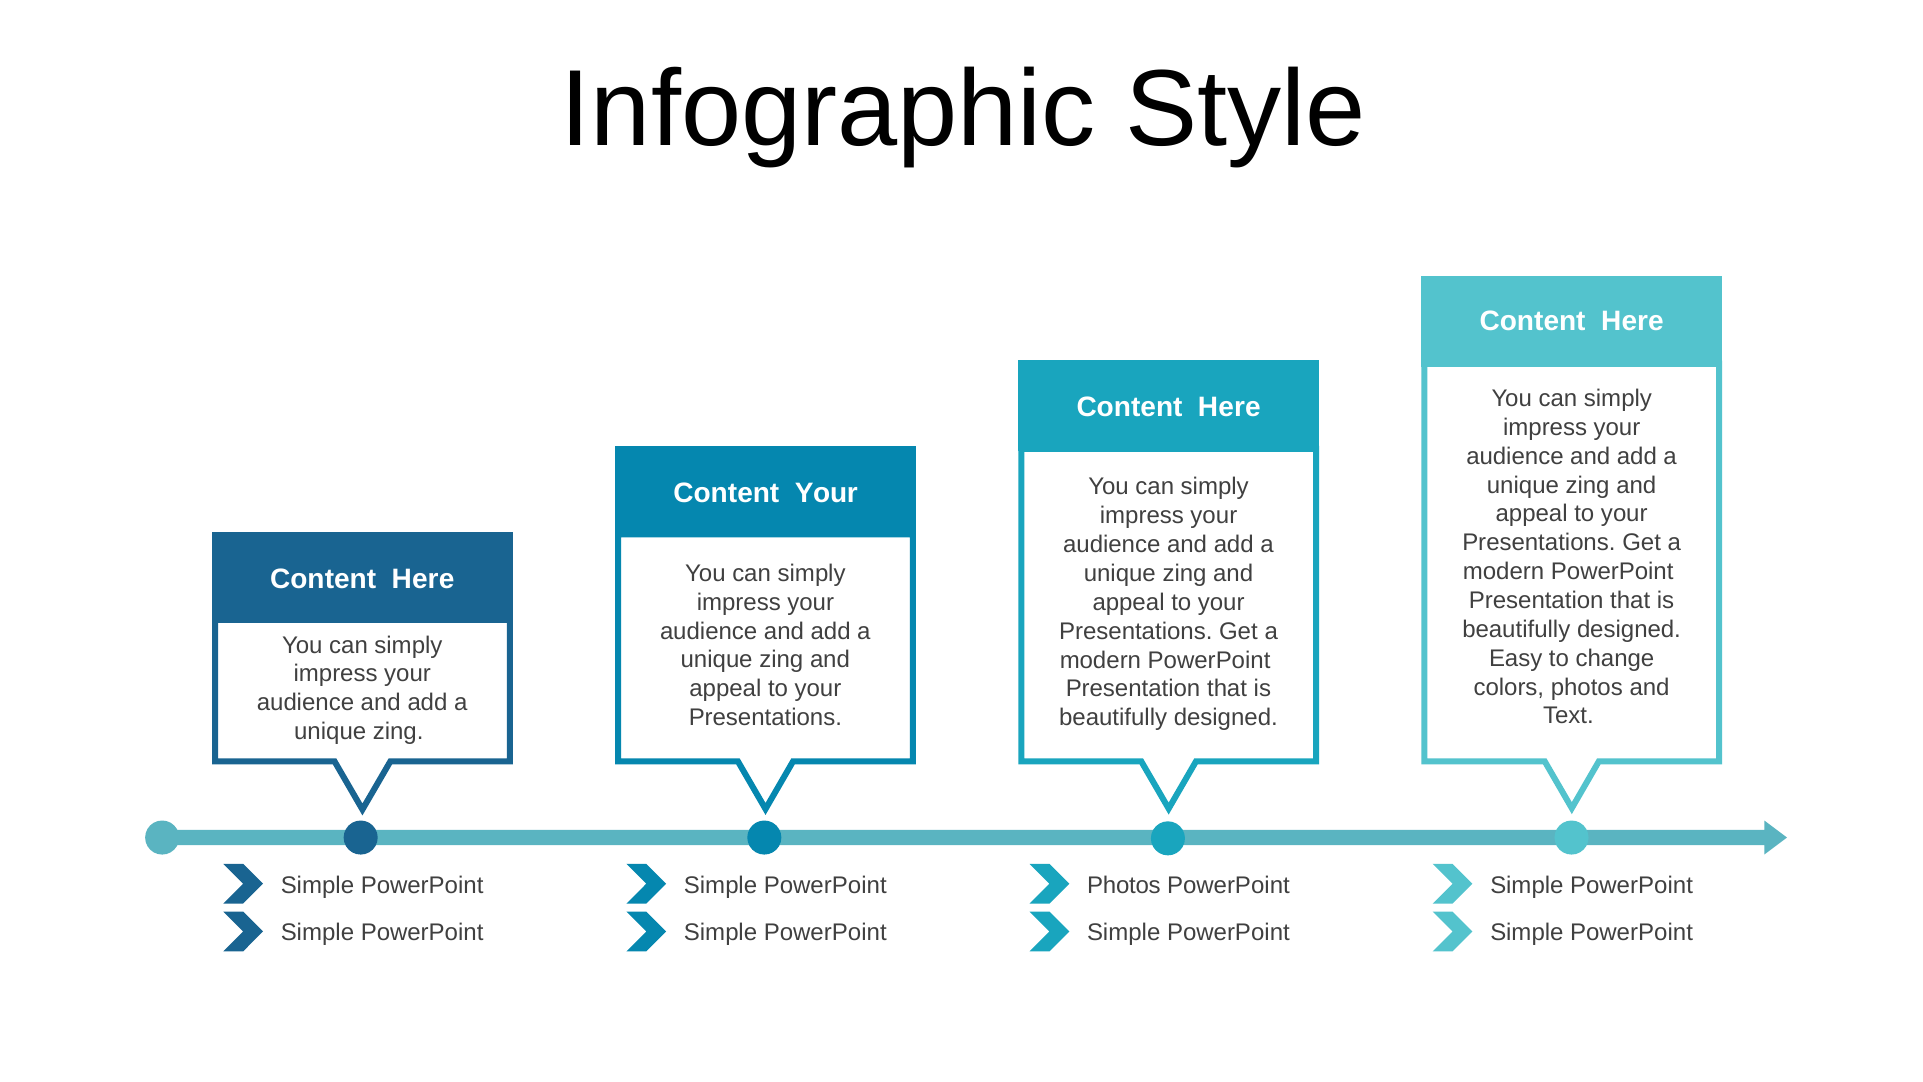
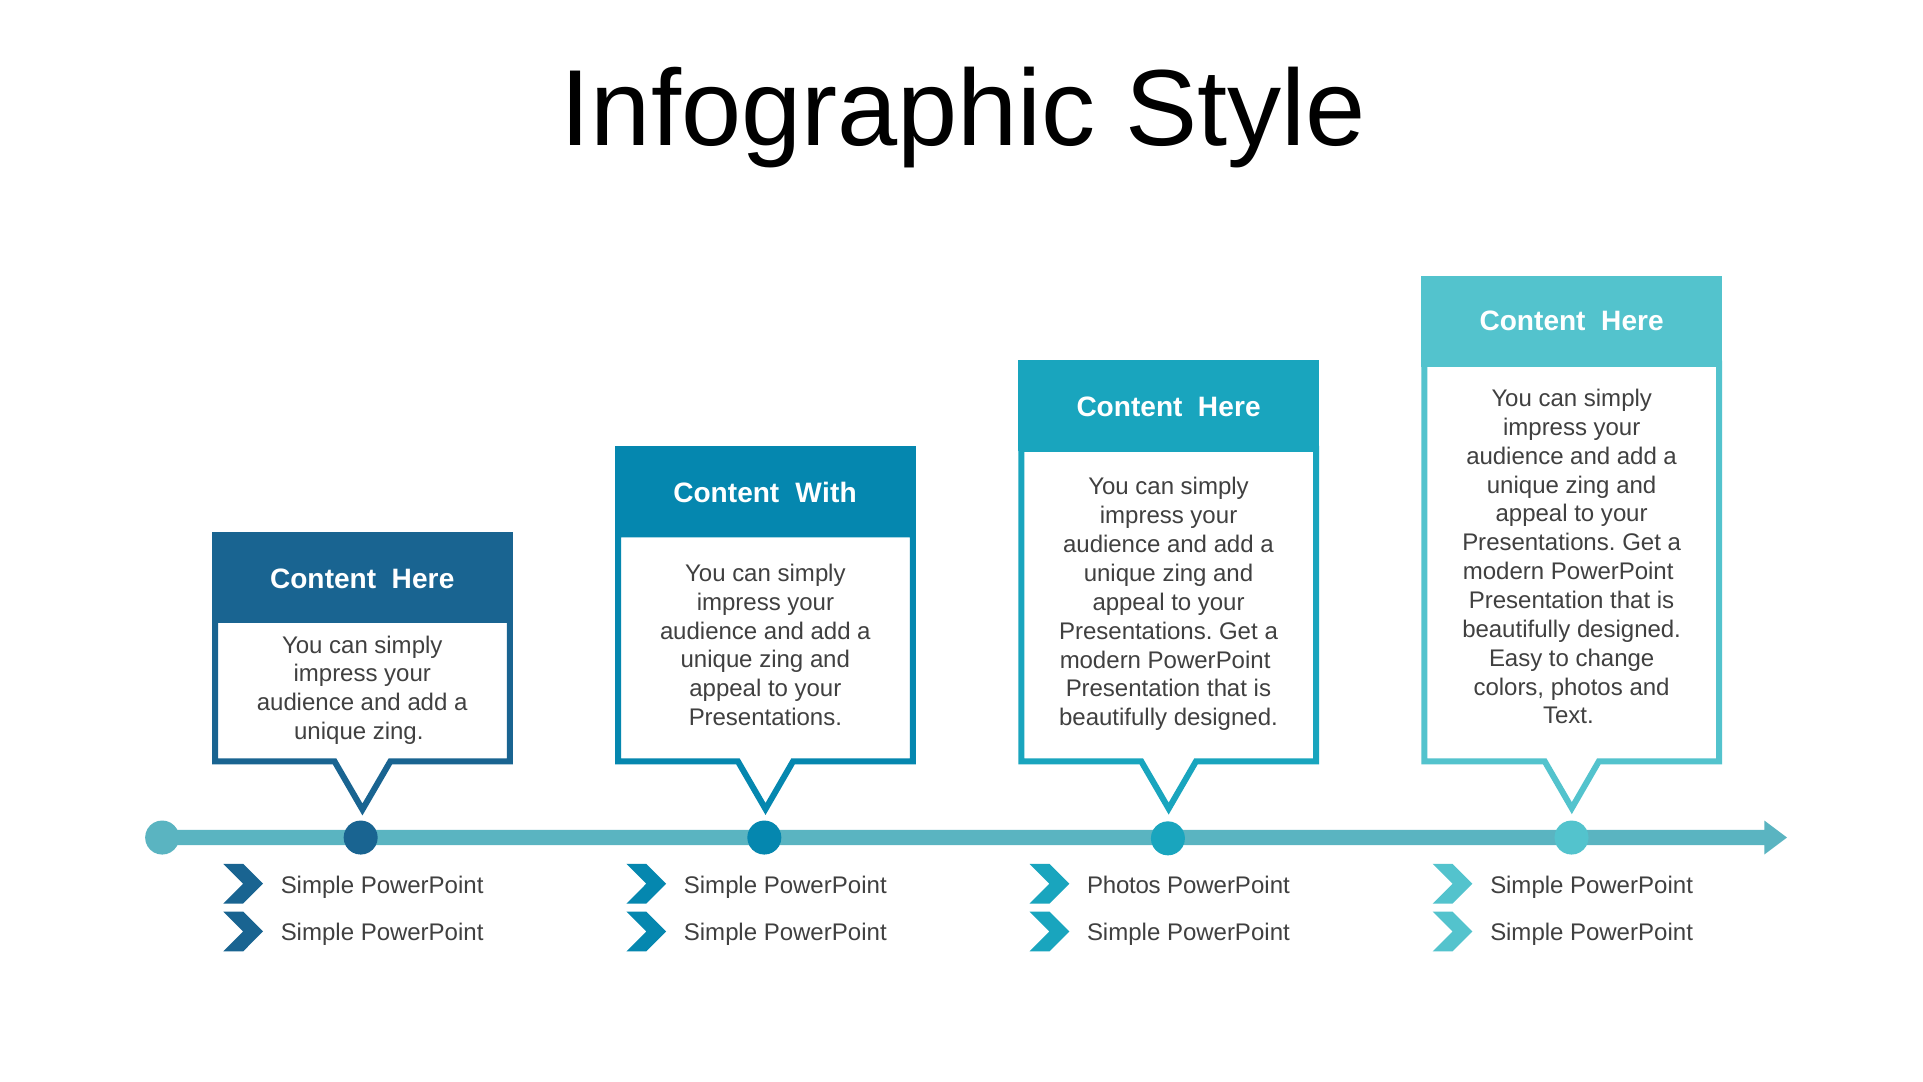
Content Your: Your -> With
